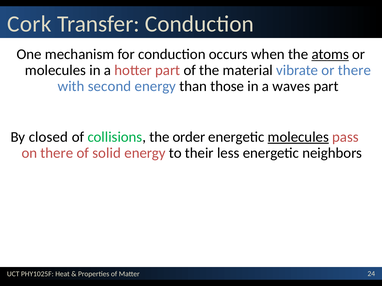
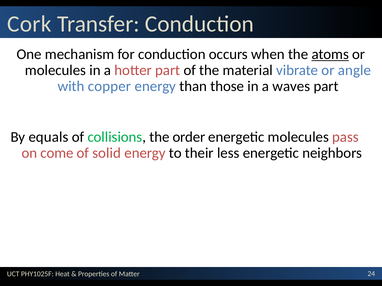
or there: there -> angle
second: second -> copper
closed: closed -> equals
molecules at (298, 137) underline: present -> none
on there: there -> come
